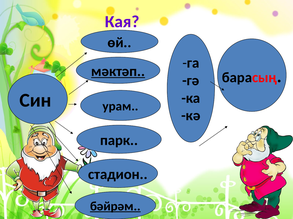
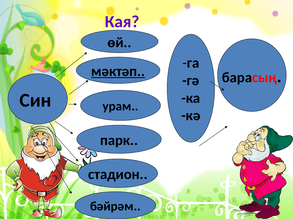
бәйрәм underline: present -> none
